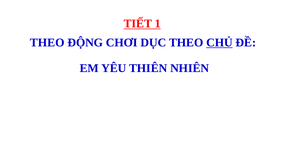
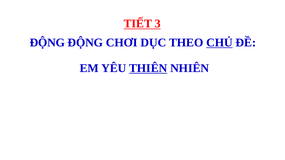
1: 1 -> 3
THEO at (47, 43): THEO -> ĐỘNG
THIÊN underline: none -> present
